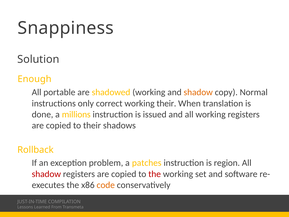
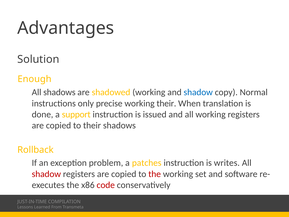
Snappiness: Snappiness -> Advantages
All portable: portable -> shadows
shadow at (198, 92) colour: orange -> blue
correct: correct -> precise
millions: millions -> support
region: region -> writes
code colour: orange -> red
